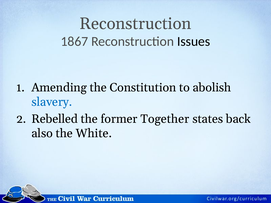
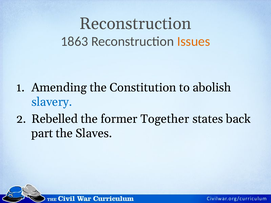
1867: 1867 -> 1863
Issues colour: black -> orange
also: also -> part
White: White -> Slaves
